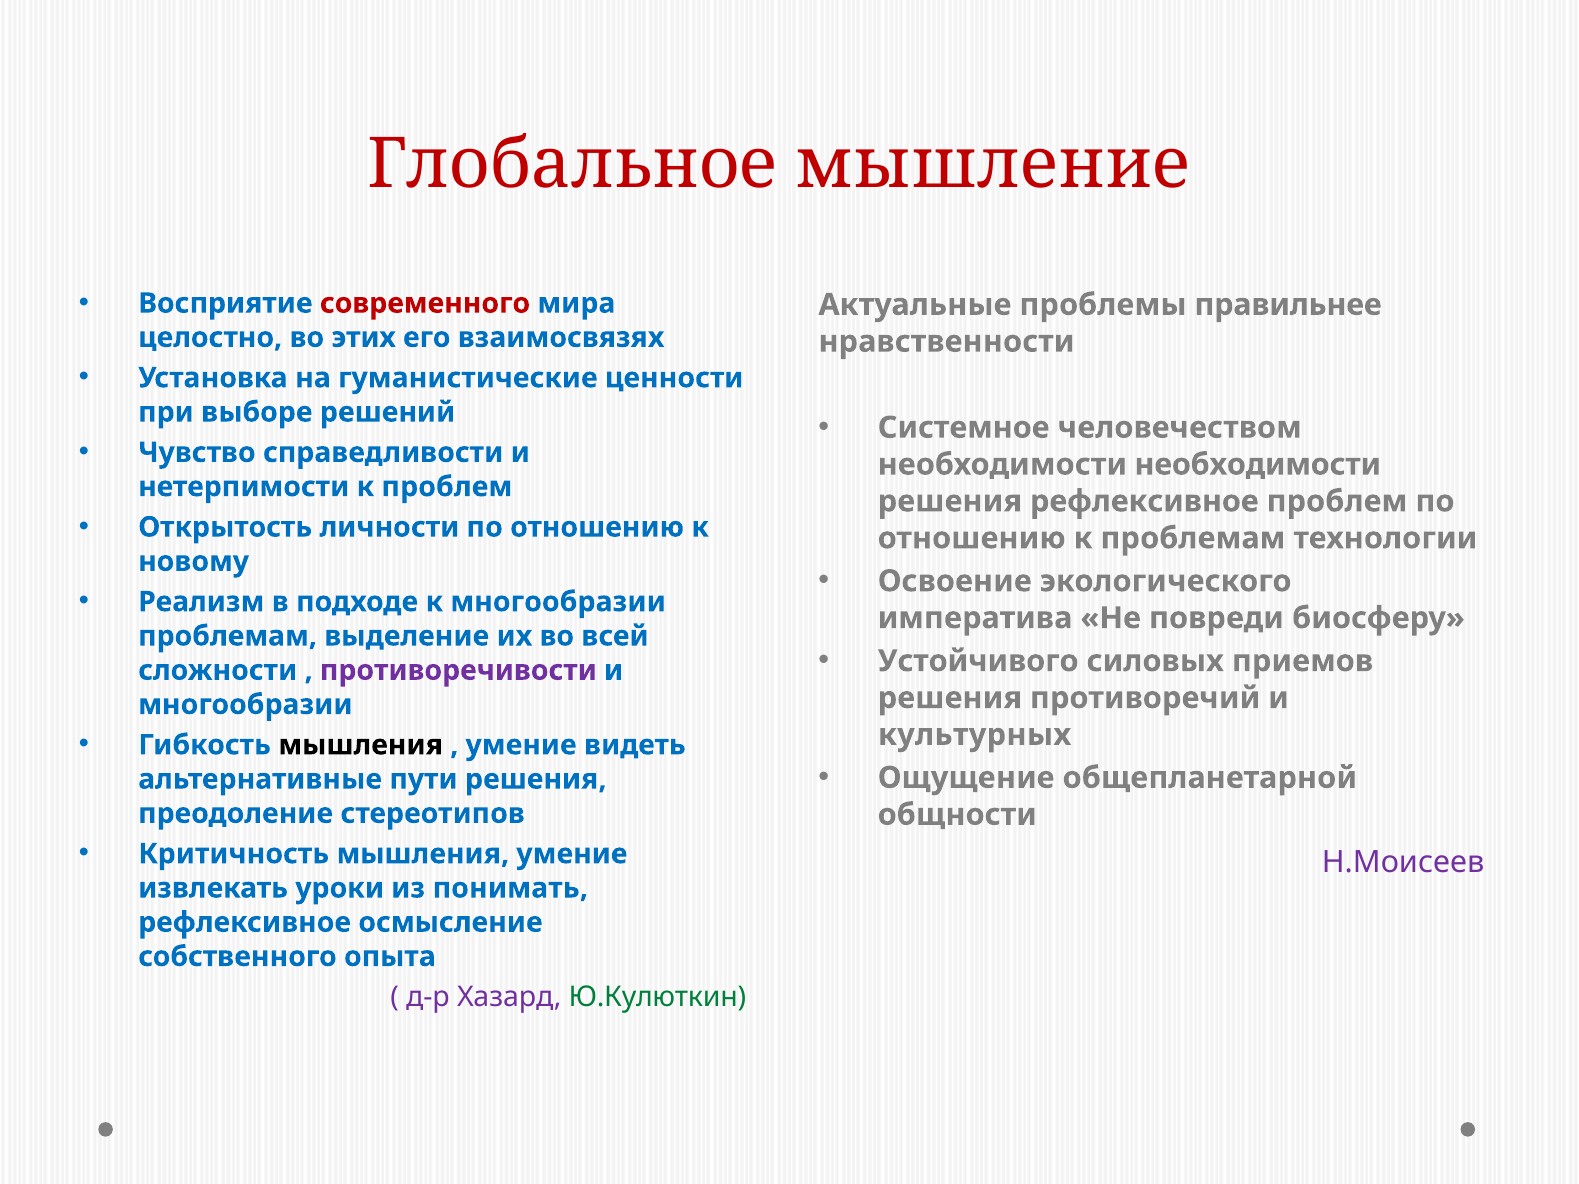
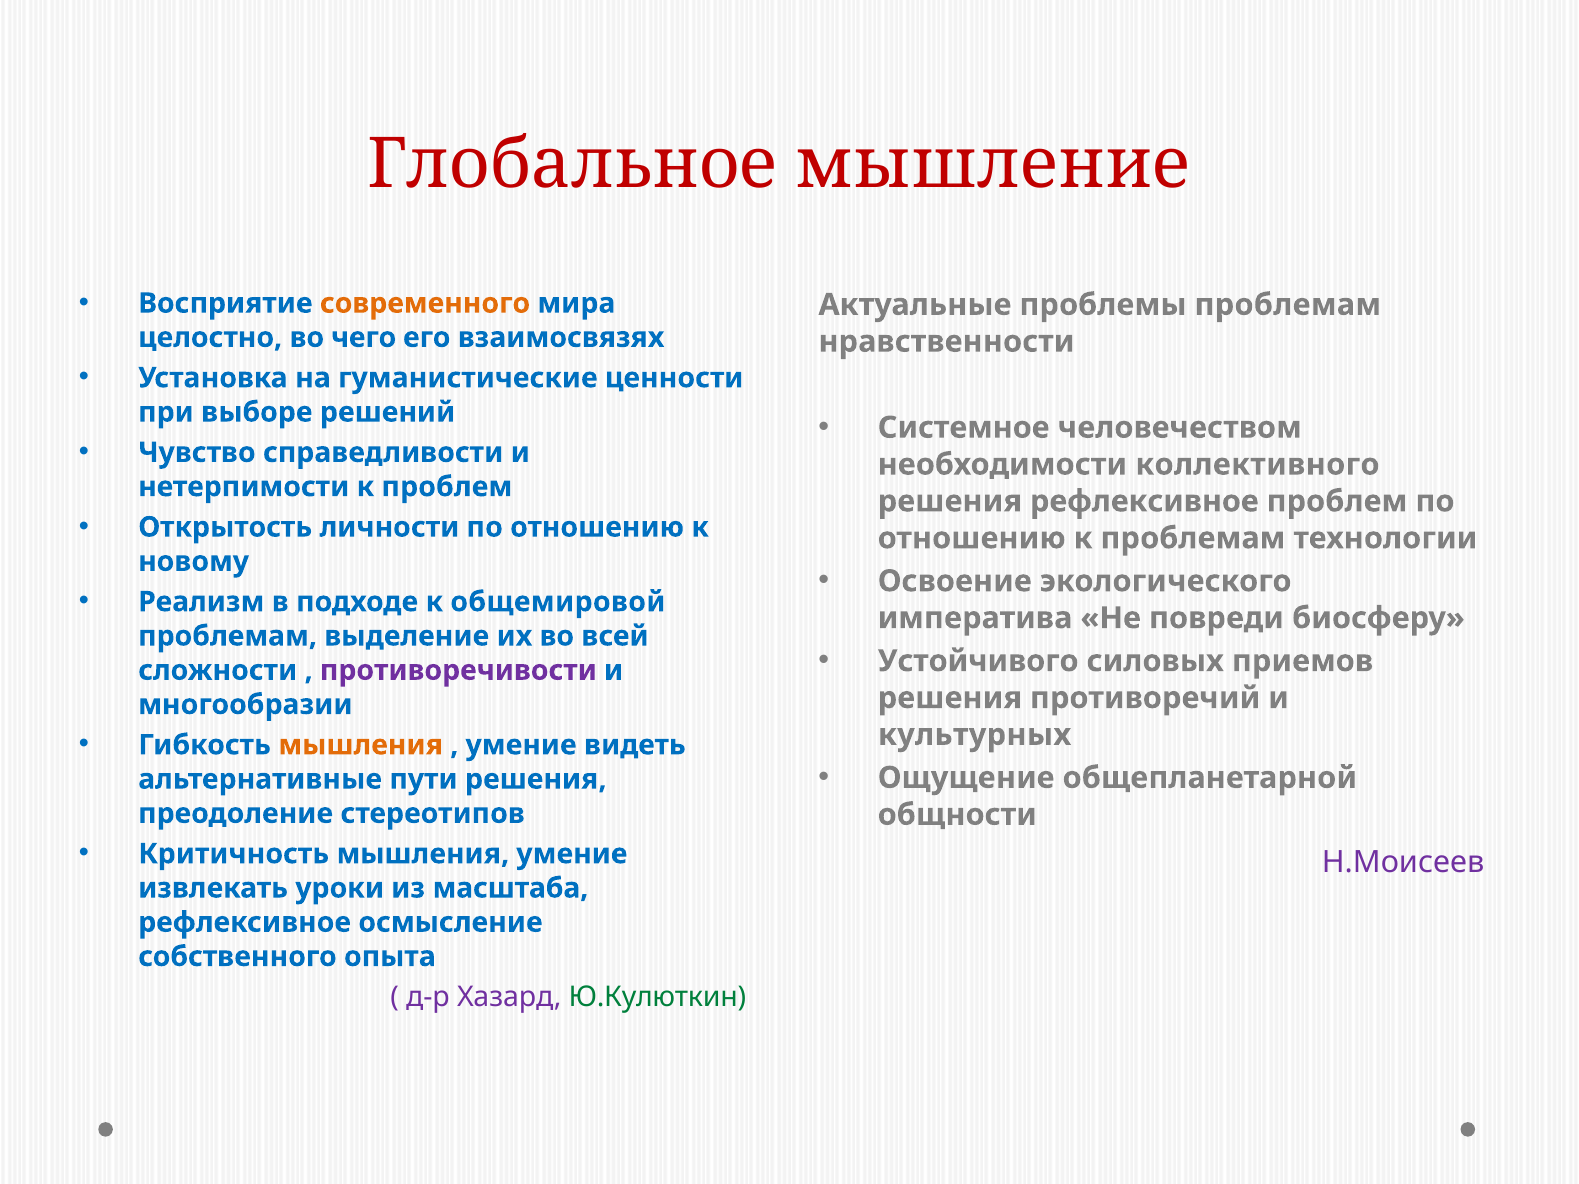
современного colour: red -> orange
проблемы правильнее: правильнее -> проблемам
этих: этих -> чего
необходимости необходимости: необходимости -> коллективного
к многообразии: многообразии -> общемировой
мышления at (361, 745) colour: black -> orange
понимать: понимать -> масштаба
